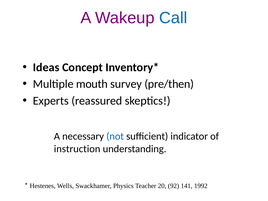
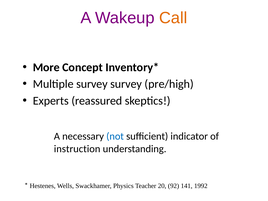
Call colour: blue -> orange
Ideas: Ideas -> More
Multiple mouth: mouth -> survey
pre/then: pre/then -> pre/high
